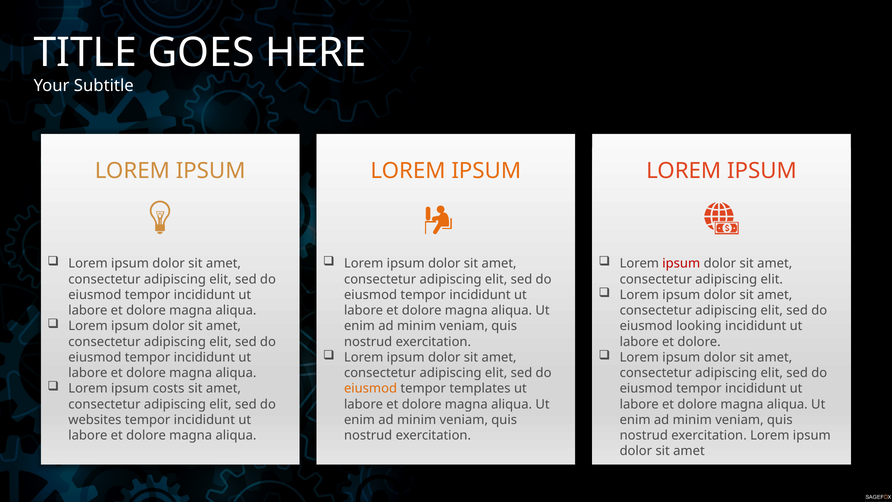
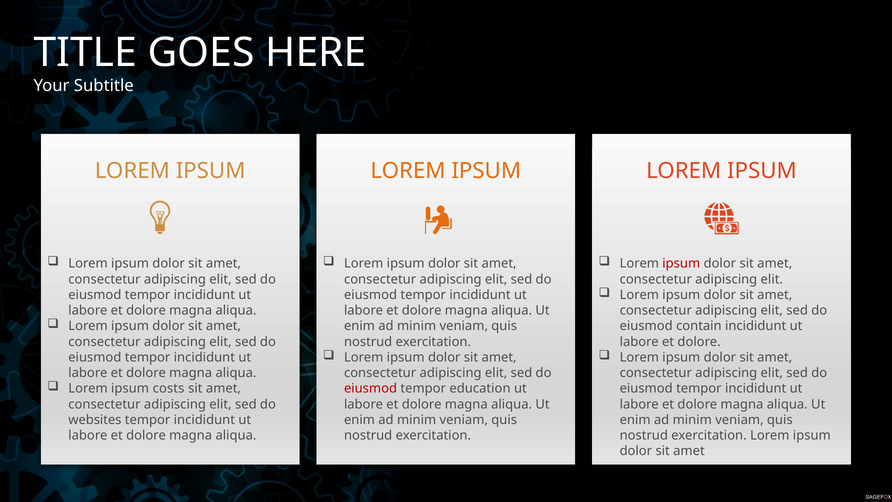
looking: looking -> contain
eiusmod at (371, 388) colour: orange -> red
templates: templates -> education
